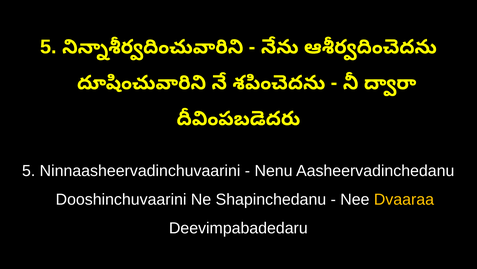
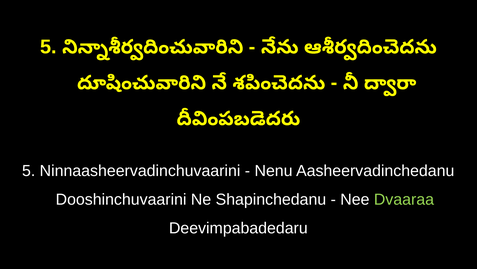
Dvaaraa colour: yellow -> light green
